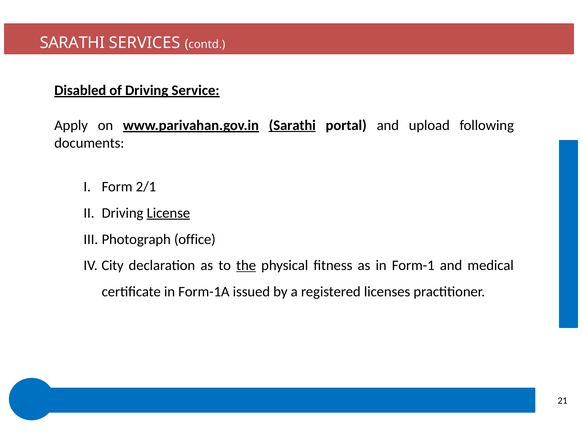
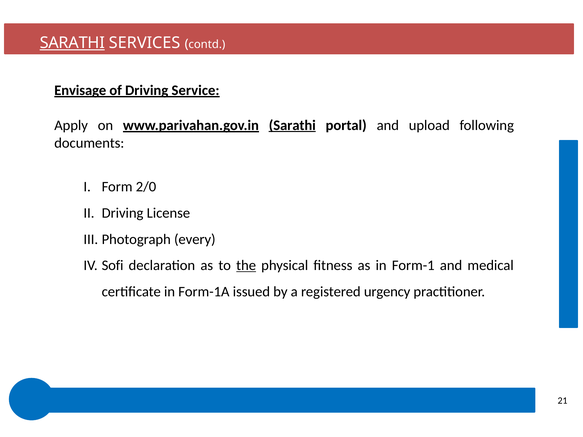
SARATHI at (72, 43) underline: none -> present
Disabled: Disabled -> Envisage
2/1: 2/1 -> 2/0
License underline: present -> none
office: office -> every
City: City -> Sofi
licenses: licenses -> urgency
